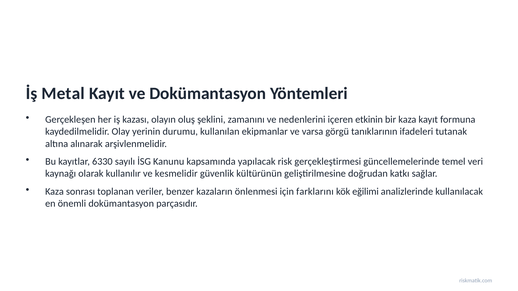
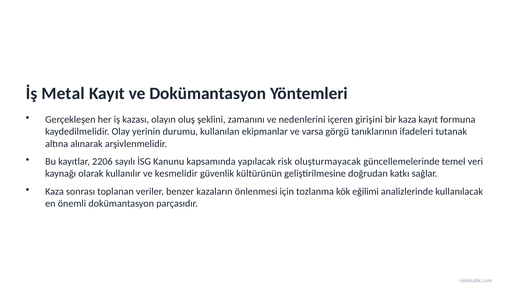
etkinin: etkinin -> girişini
6330: 6330 -> 2206
gerçekleştirmesi: gerçekleştirmesi -> oluşturmayacak
farklarını: farklarını -> tozlanma
